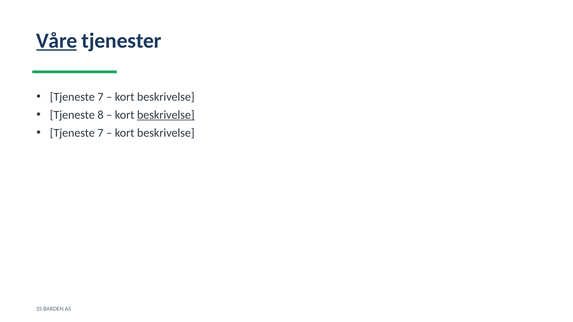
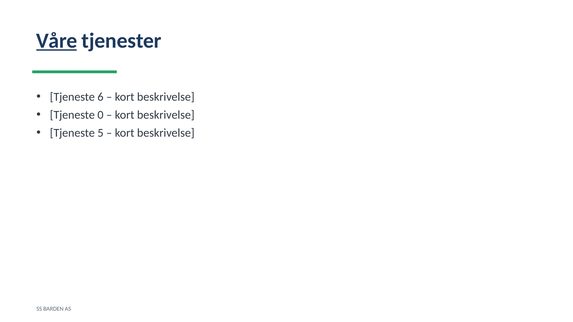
7 at (100, 97): 7 -> 6
8: 8 -> 0
beskrivelse at (166, 115) underline: present -> none
7 at (100, 133): 7 -> 5
